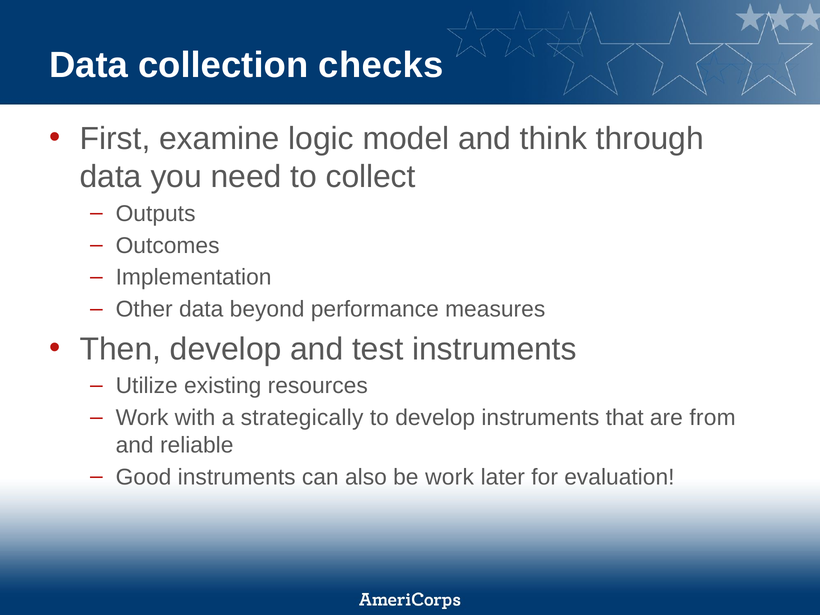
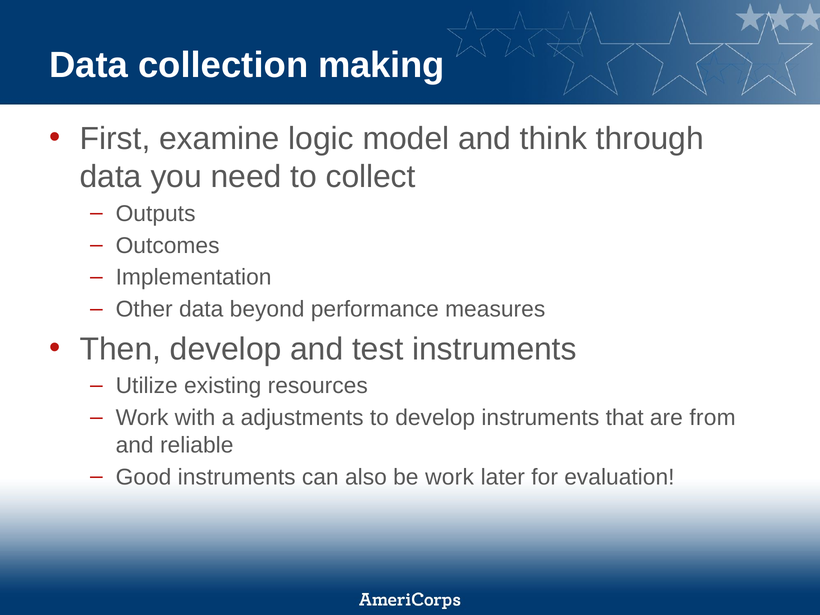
checks: checks -> making
strategically: strategically -> adjustments
